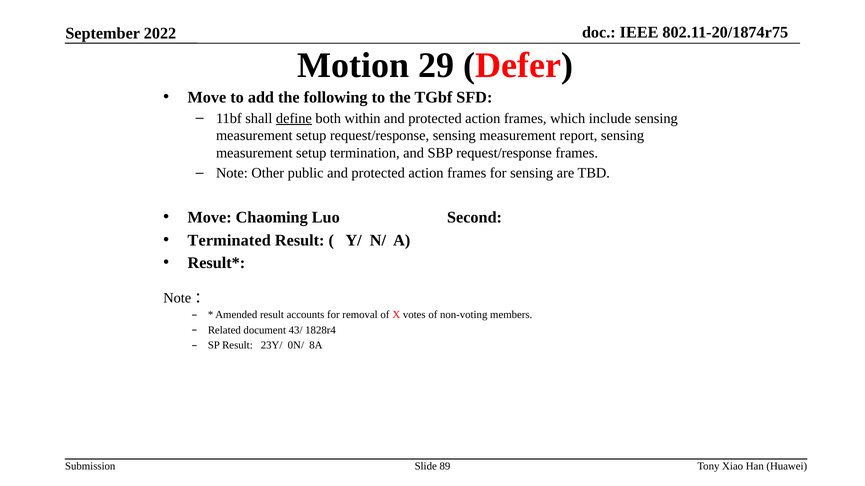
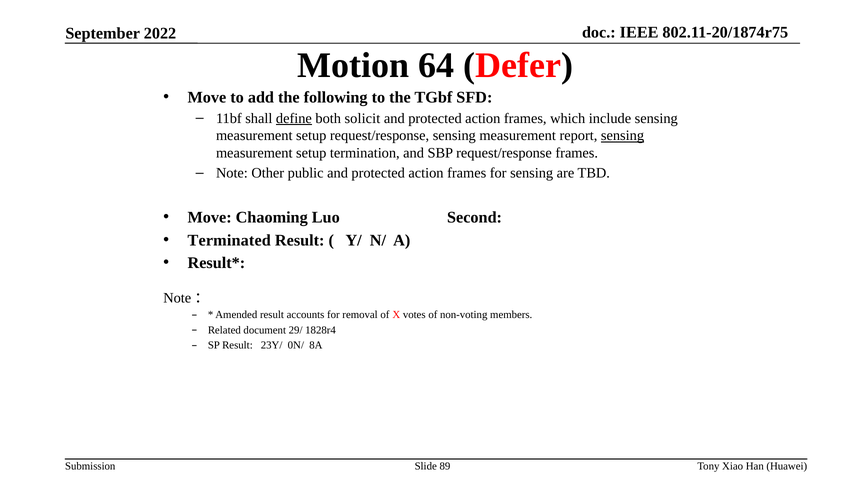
29: 29 -> 64
within: within -> solicit
sensing at (623, 136) underline: none -> present
43/: 43/ -> 29/
